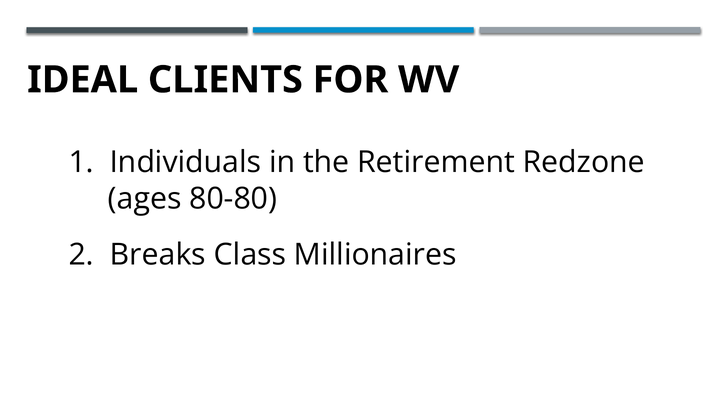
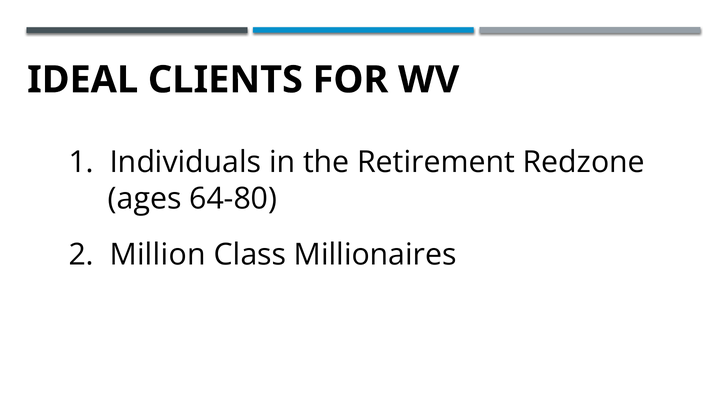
80-80: 80-80 -> 64-80
Breaks: Breaks -> Million
